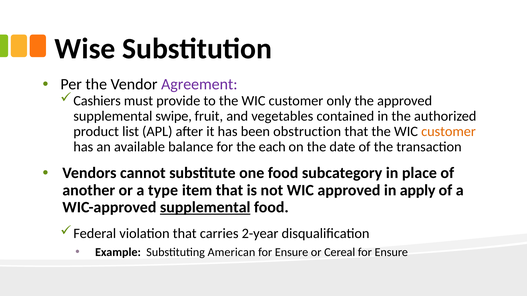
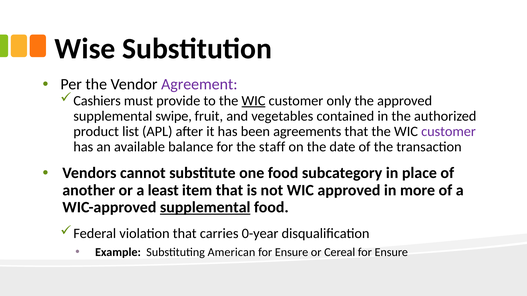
WIC at (253, 101) underline: none -> present
obstruction: obstruction -> agreements
customer at (449, 132) colour: orange -> purple
each: each -> staff
type: type -> least
apply: apply -> more
2-year: 2-year -> 0-year
